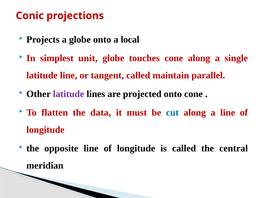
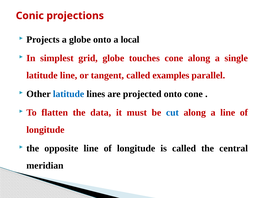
unit: unit -> grid
maintain: maintain -> examples
latitude at (69, 94) colour: purple -> blue
